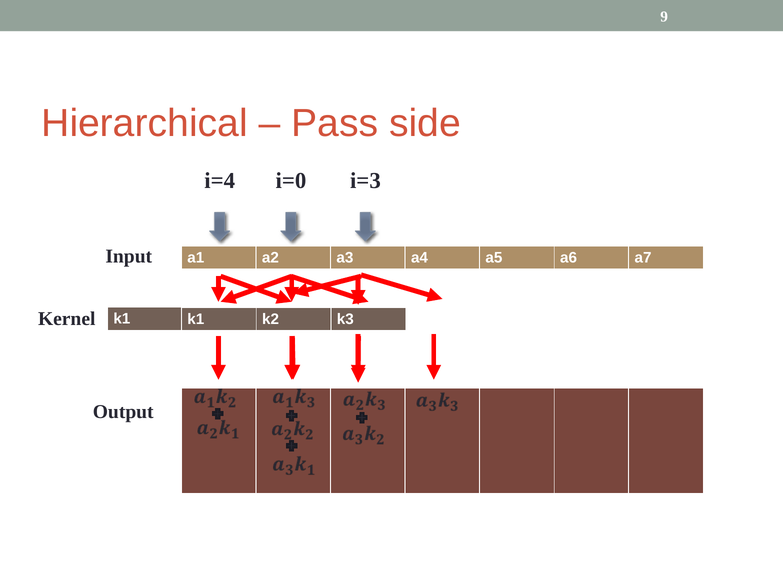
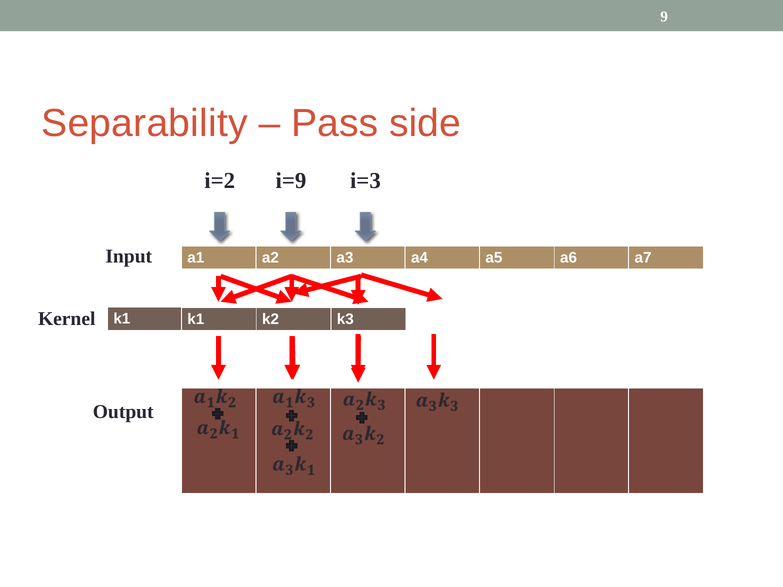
Hierarchical: Hierarchical -> Separability
i=4: i=4 -> i=2
i=0: i=0 -> i=9
